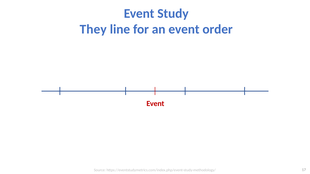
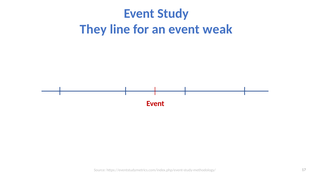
order: order -> weak
